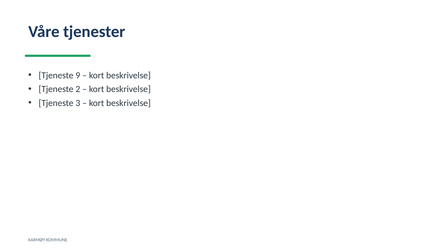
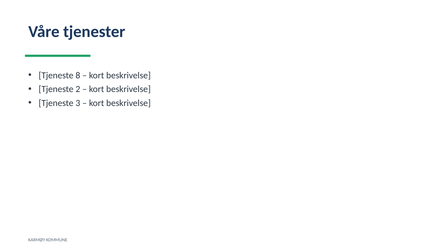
9: 9 -> 8
